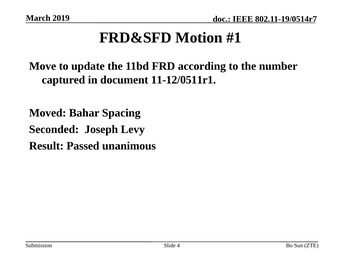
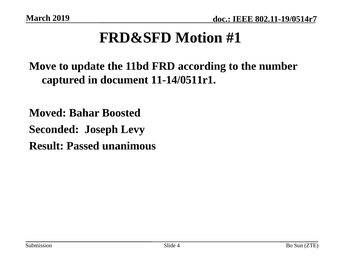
11-12/0511r1: 11-12/0511r1 -> 11-14/0511r1
Spacing: Spacing -> Boosted
